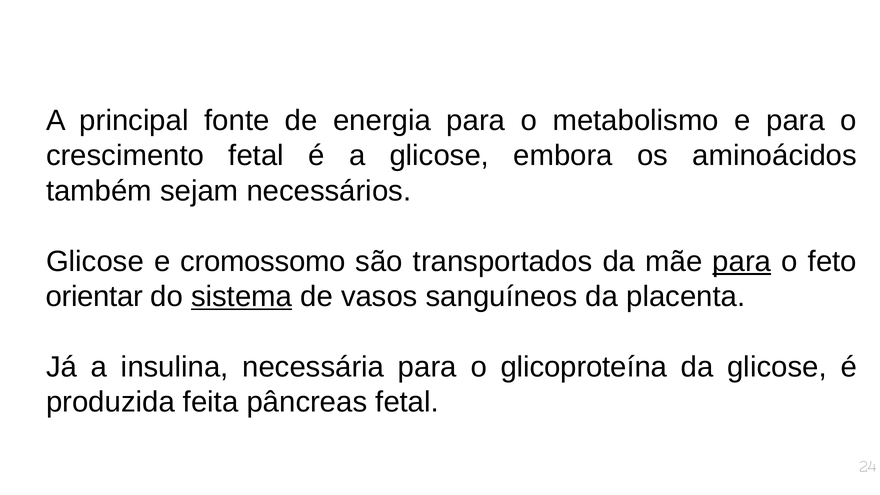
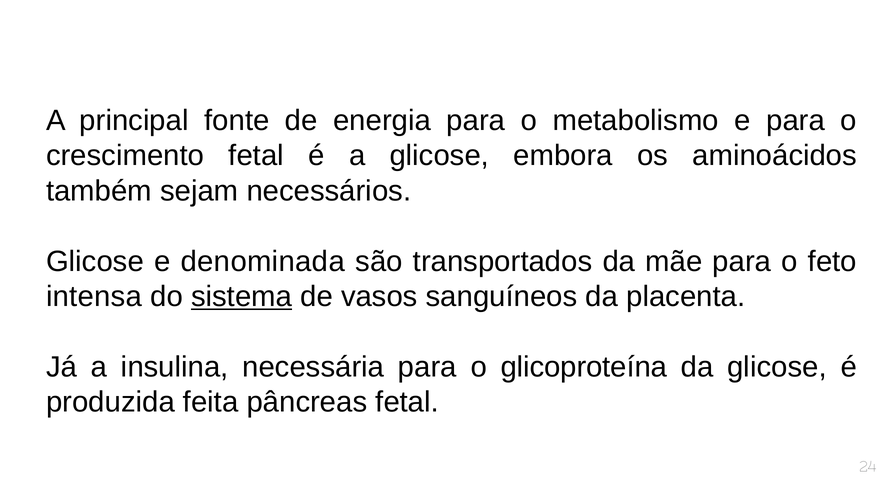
cromossomo: cromossomo -> denominada
para at (742, 261) underline: present -> none
orientar: orientar -> intensa
